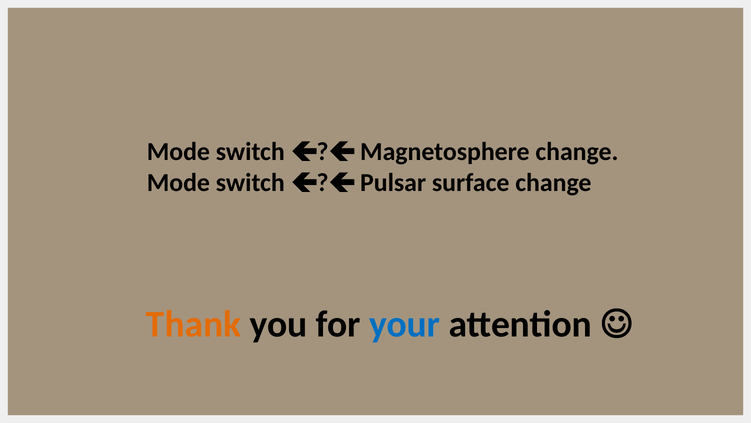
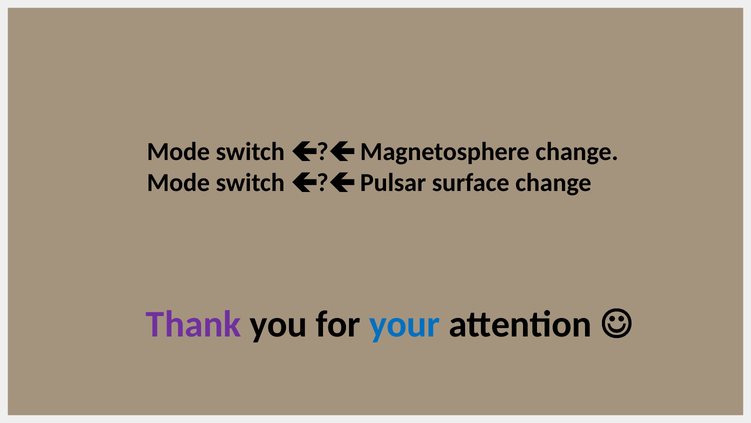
Thank colour: orange -> purple
